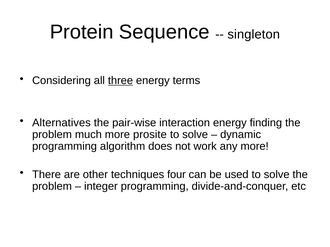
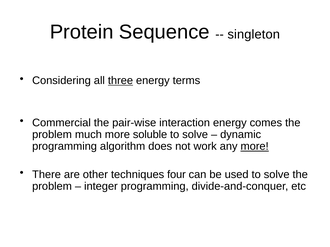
Alternatives: Alternatives -> Commercial
finding: finding -> comes
prosite: prosite -> soluble
more at (255, 147) underline: none -> present
